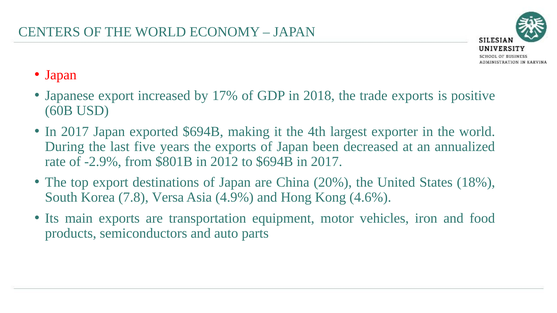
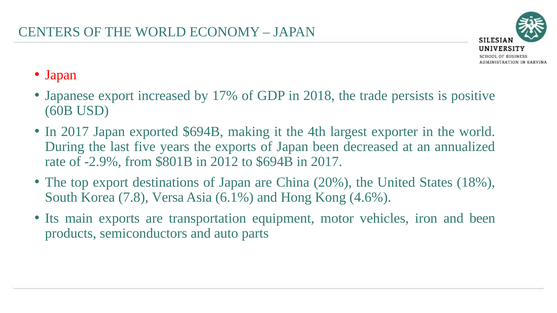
trade exports: exports -> persists
4.9%: 4.9% -> 6.1%
and food: food -> been
